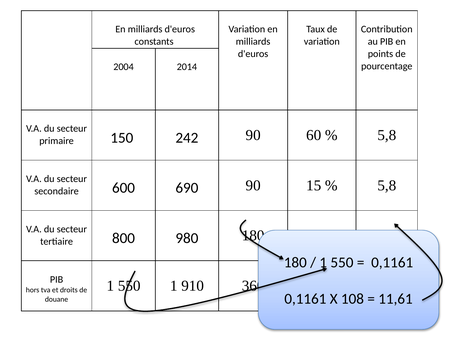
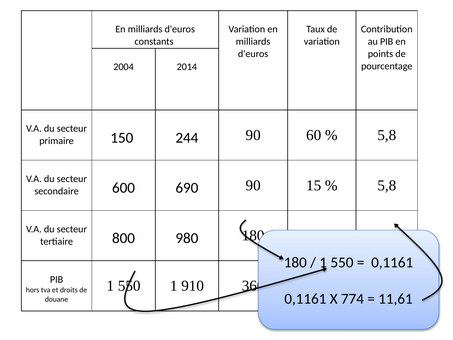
242: 242 -> 244
108: 108 -> 774
